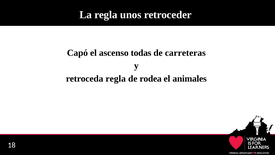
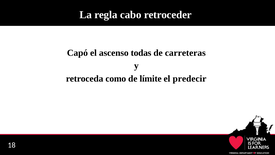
unos: unos -> cabo
retroceda regla: regla -> como
rodea: rodea -> límite
animales: animales -> predecir
